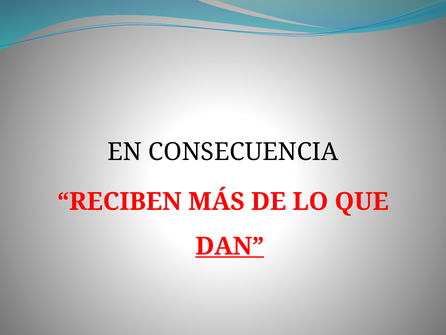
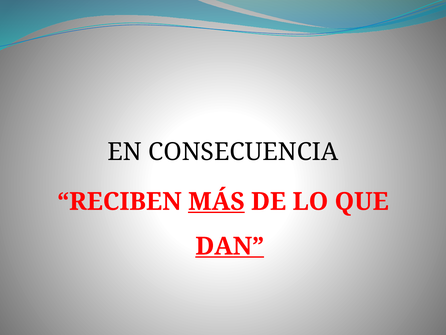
MÁS underline: none -> present
